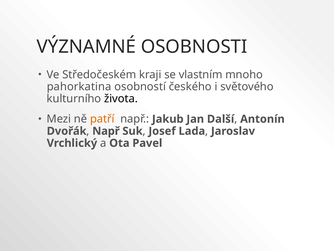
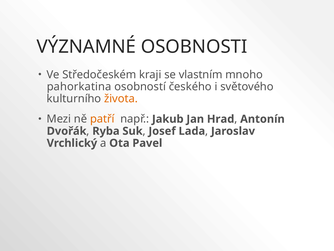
života colour: black -> orange
Další: Další -> Hrad
Např at (106, 131): Např -> Ryba
